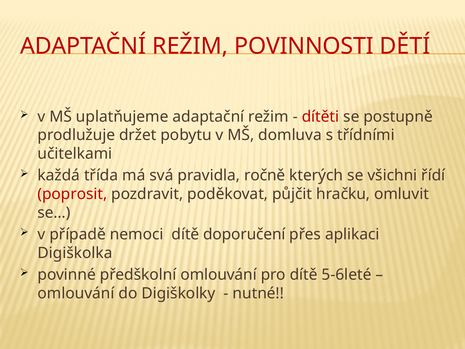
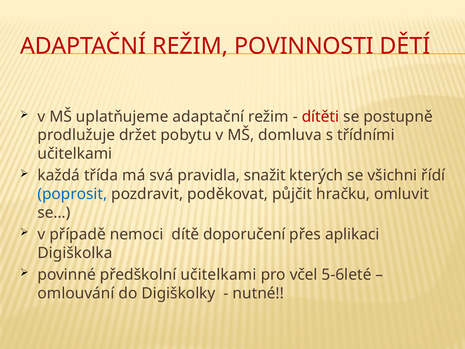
ročně: ročně -> snažit
poprosit colour: red -> blue
předškolní omlouvání: omlouvání -> učitelkami
pro dítě: dítě -> včel
